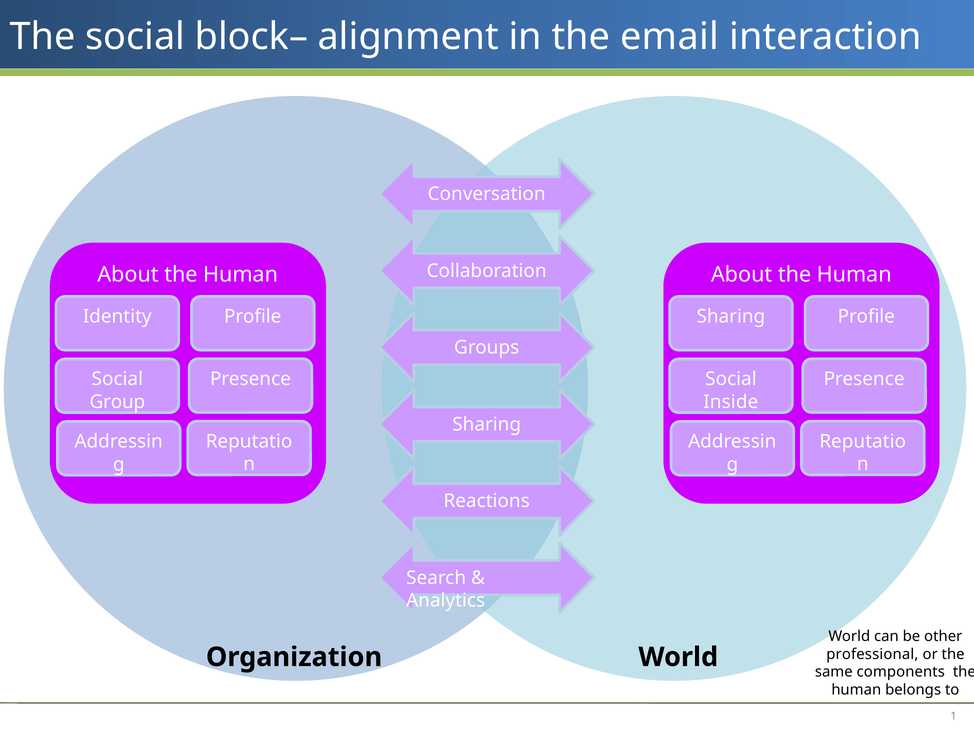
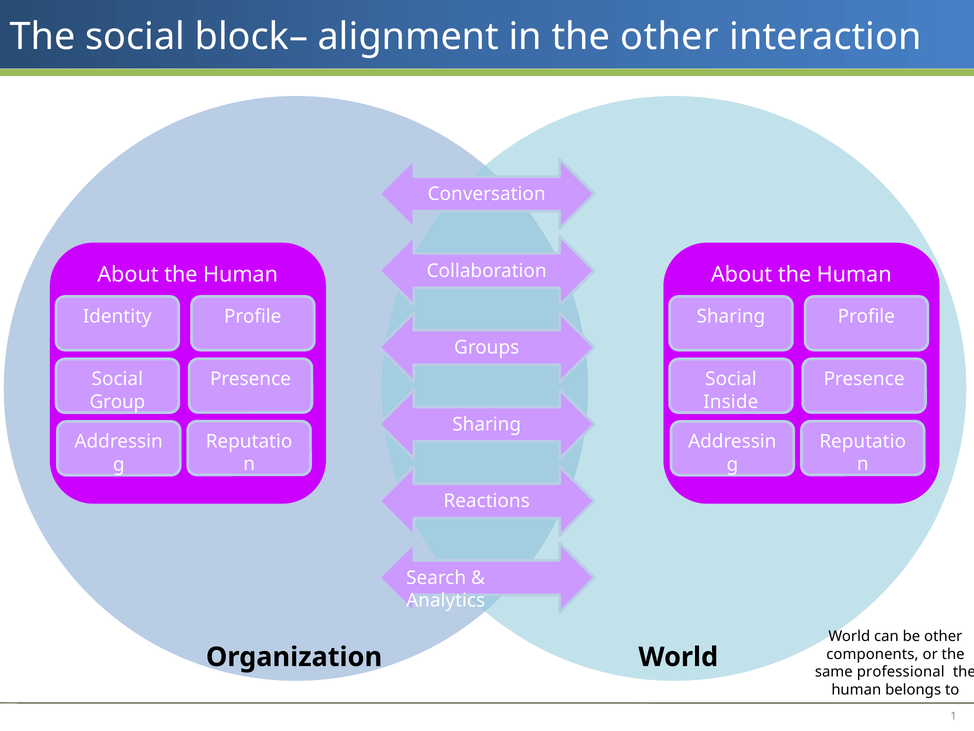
the email: email -> other
professional: professional -> components
components: components -> professional
